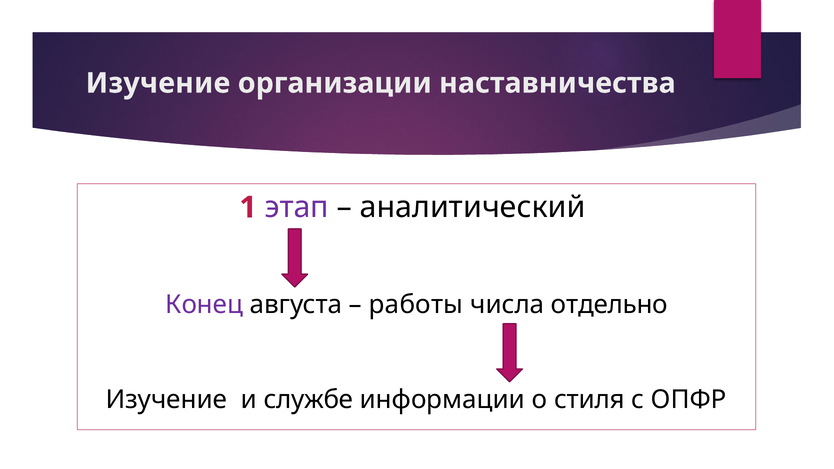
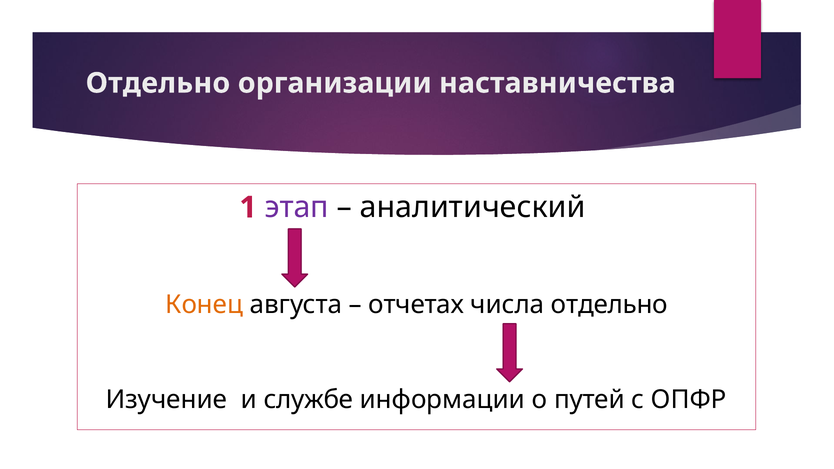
Изучение at (158, 83): Изучение -> Отдельно
Конец colour: purple -> orange
работы: работы -> отчетах
стиля: стиля -> путей
